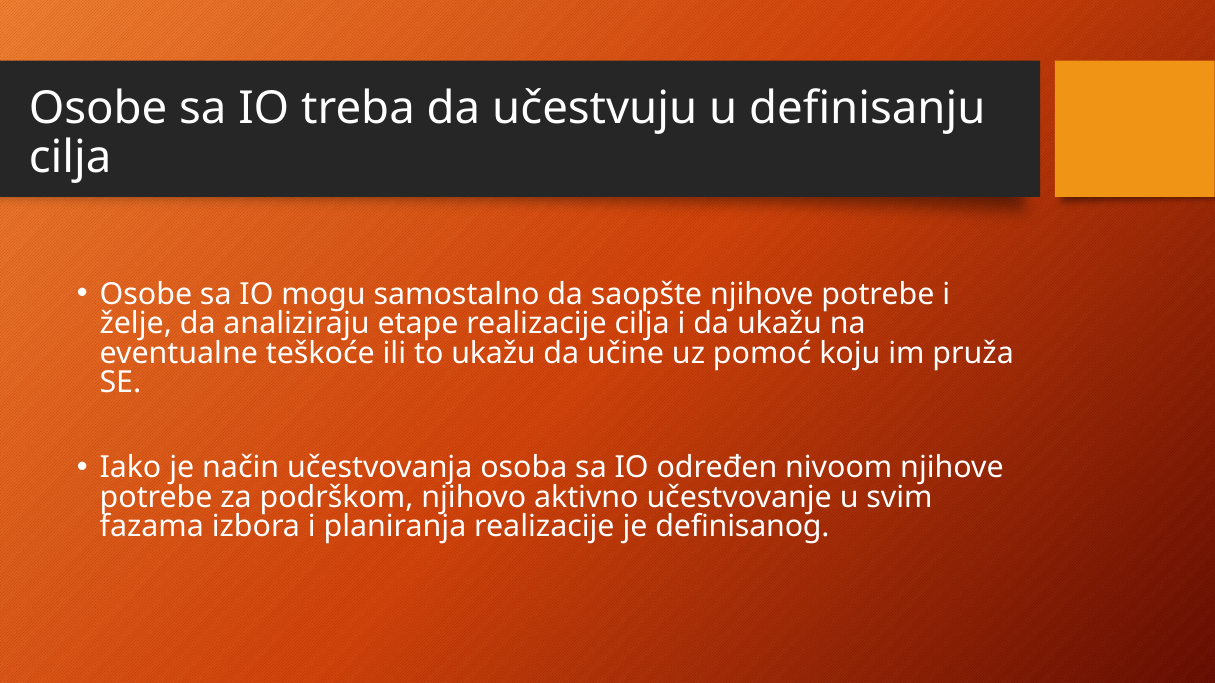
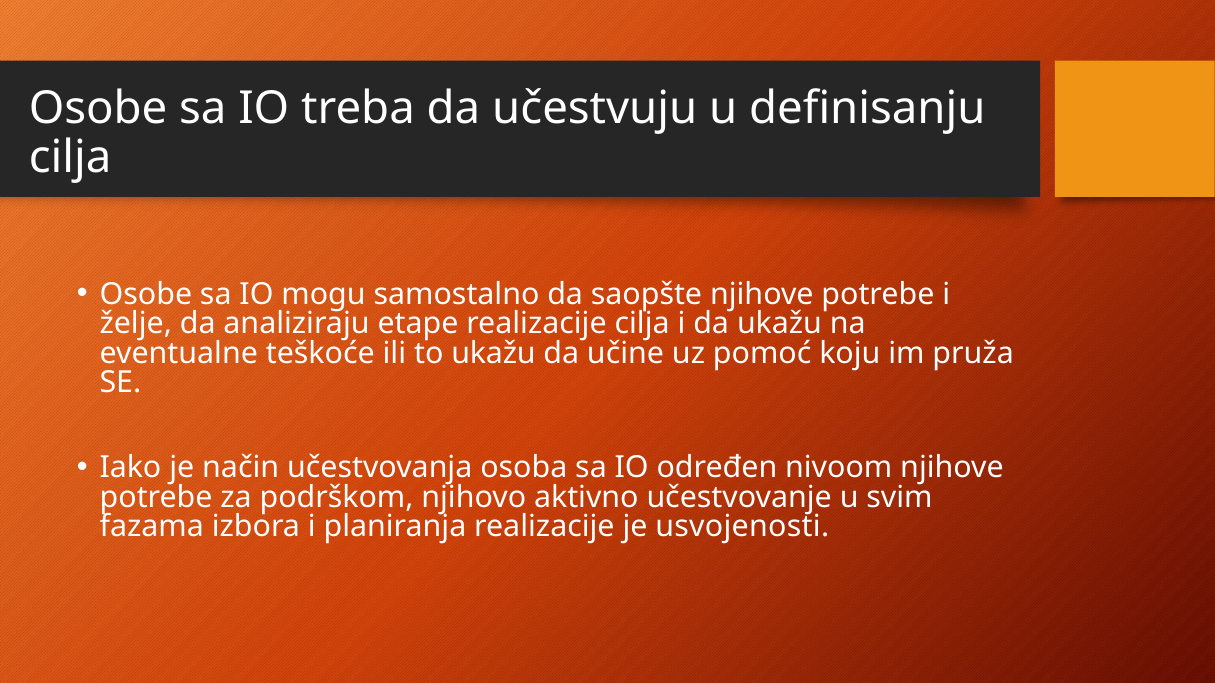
definisanog: definisanog -> usvojenosti
